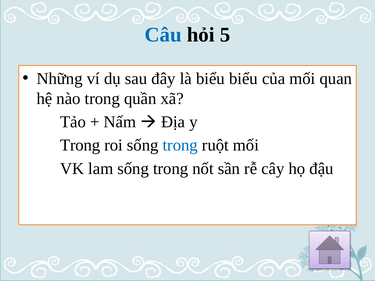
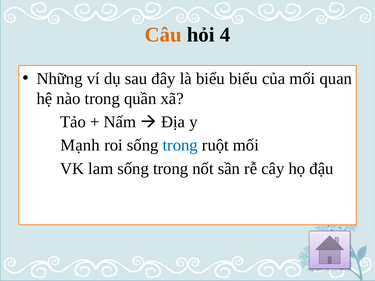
Câu colour: blue -> orange
5: 5 -> 4
Trong at (80, 145): Trong -> Mạnh
